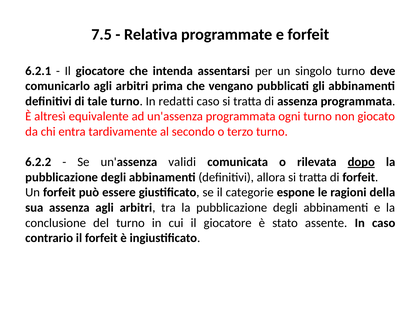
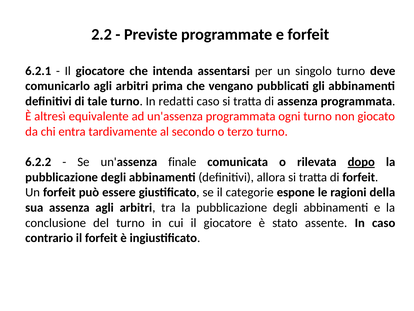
7.5: 7.5 -> 2.2
Relativa: Relativa -> Previste
validi: validi -> finale
